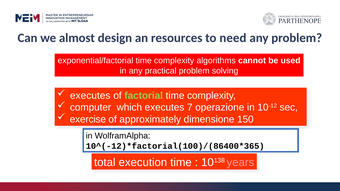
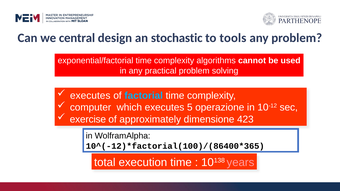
almost: almost -> central
resources: resources -> stochastic
need: need -> tools
factorial colour: light green -> light blue
7: 7 -> 5
150: 150 -> 423
